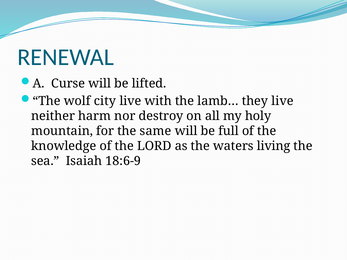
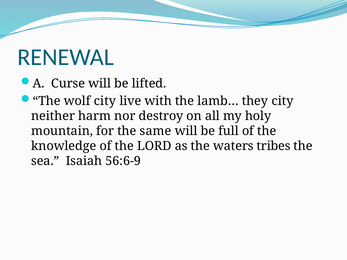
they live: live -> city
living: living -> tribes
18:6-9: 18:6-9 -> 56:6-9
